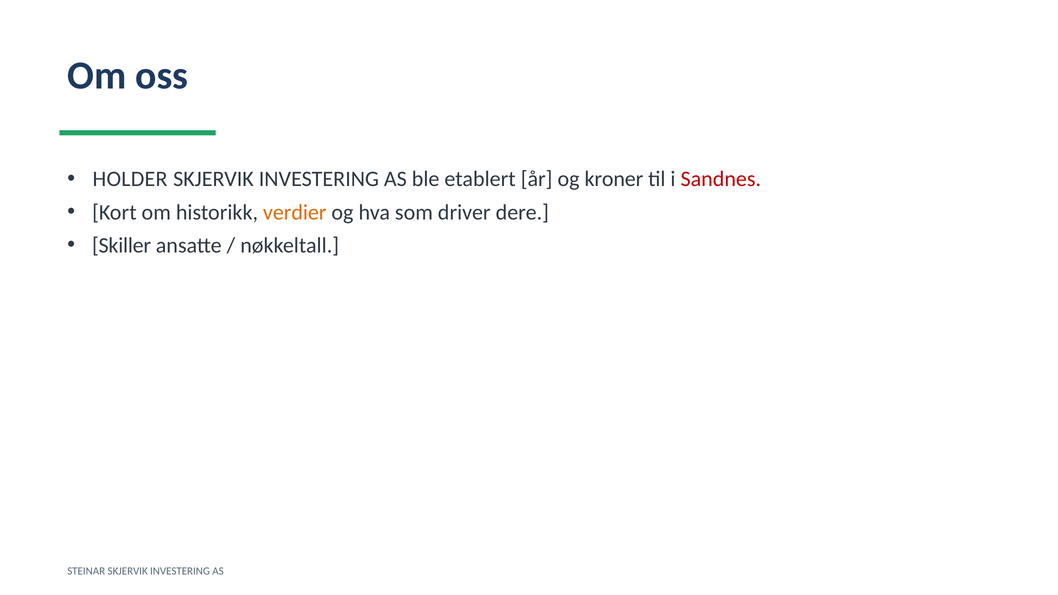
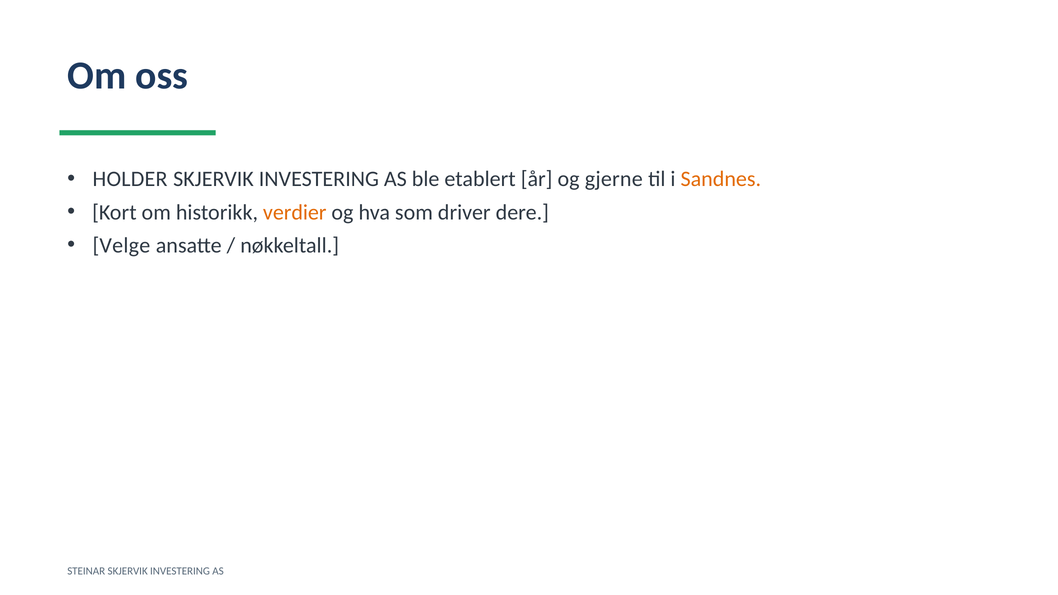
kroner: kroner -> gjerne
Sandnes colour: red -> orange
Skiller: Skiller -> Velge
